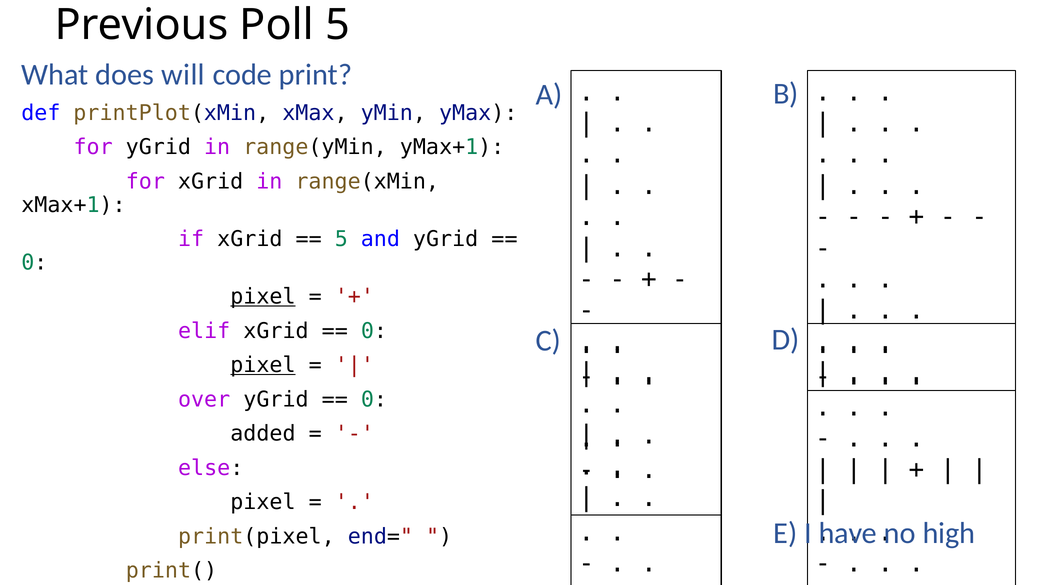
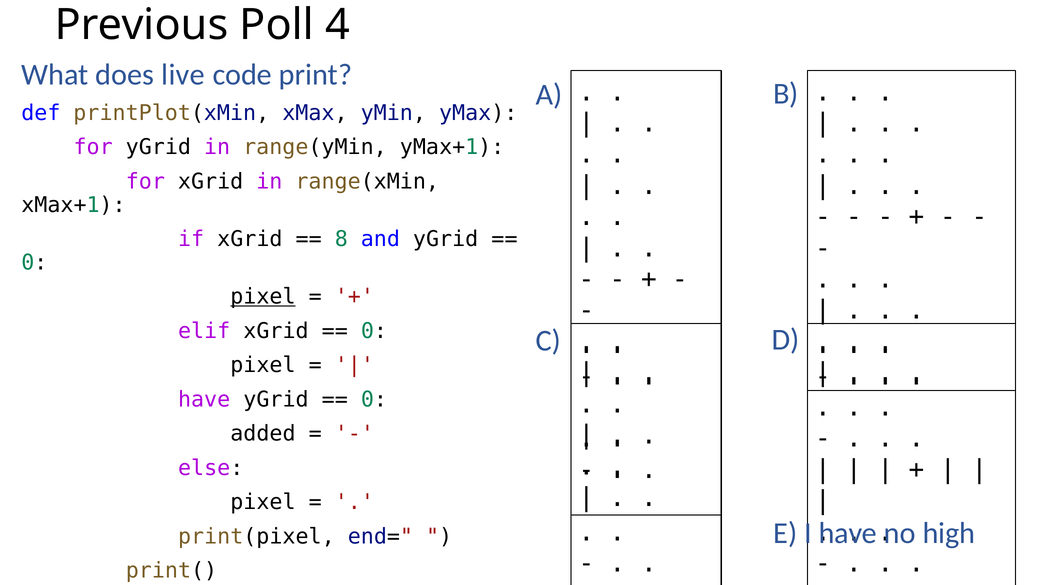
Poll 5: 5 -> 4
will: will -> live
5 at (341, 239): 5 -> 8
pixel at (263, 365) underline: present -> none
over at (204, 399): over -> have
